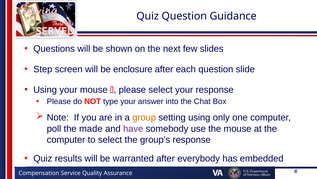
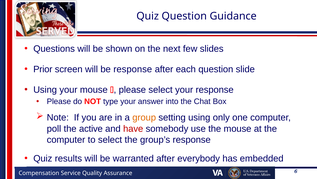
Step: Step -> Prior
be enclosure: enclosure -> response
made: made -> active
have colour: purple -> red
